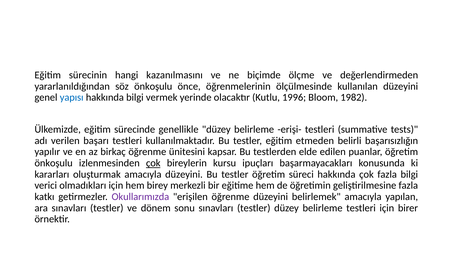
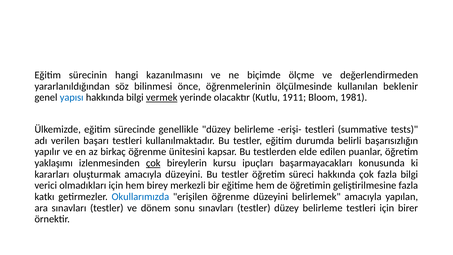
söz önkoşulu: önkoşulu -> bilinmesi
kullanılan düzeyini: düzeyini -> beklenir
vermek underline: none -> present
1996: 1996 -> 1911
1982: 1982 -> 1981
etmeden: etmeden -> durumda
önkoşulu at (54, 163): önkoşulu -> yaklaşımı
Okullarımızda colour: purple -> blue
